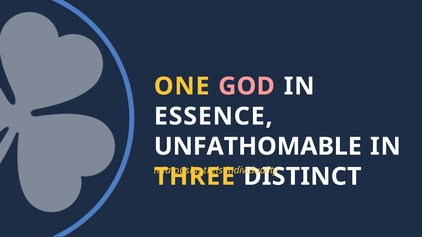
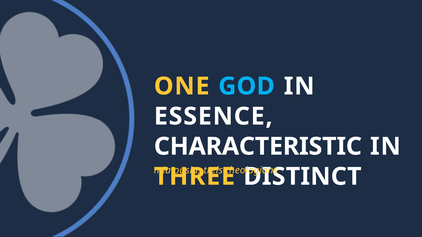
GOD colour: pink -> light blue
UNFATHOMABLE: UNFATHOMABLE -> CHARACTERISTIC
individuality: individuality -> theologians
